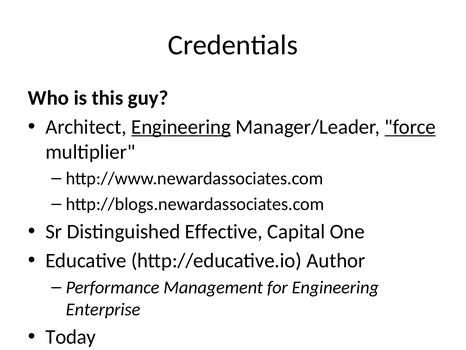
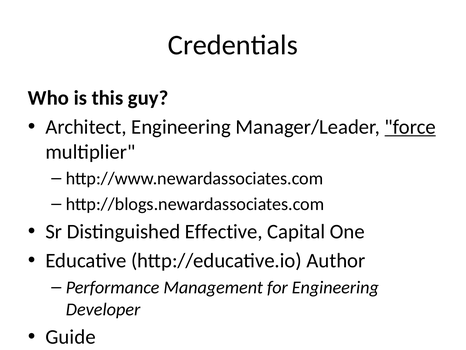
Engineering at (181, 127) underline: present -> none
Enterprise at (103, 309): Enterprise -> Developer
Today: Today -> Guide
